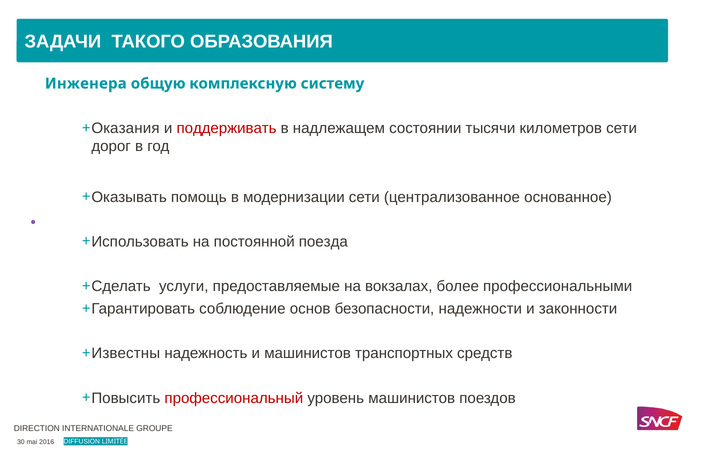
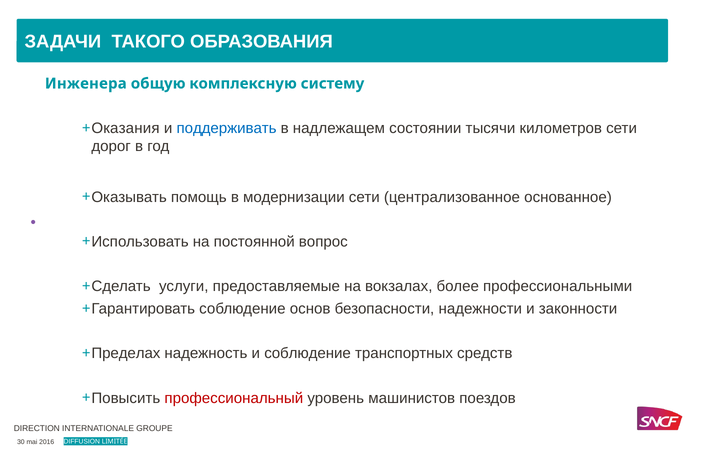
поддерживать colour: red -> blue
поезда: поезда -> вопрос
Известны: Известны -> Пределах
и машинистов: машинистов -> соблюдение
